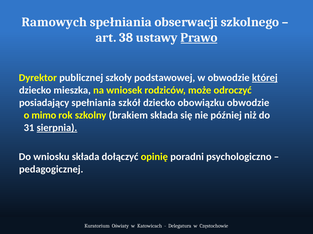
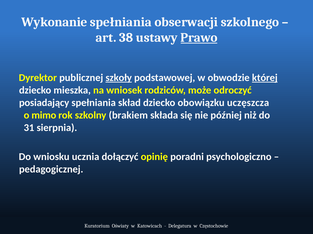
Ramowych: Ramowych -> Wykonanie
szkoły underline: none -> present
szkół: szkół -> skład
obowiązku obwodzie: obwodzie -> uczęszcza
sierpnia underline: present -> none
wniosku składa: składa -> ucznia
